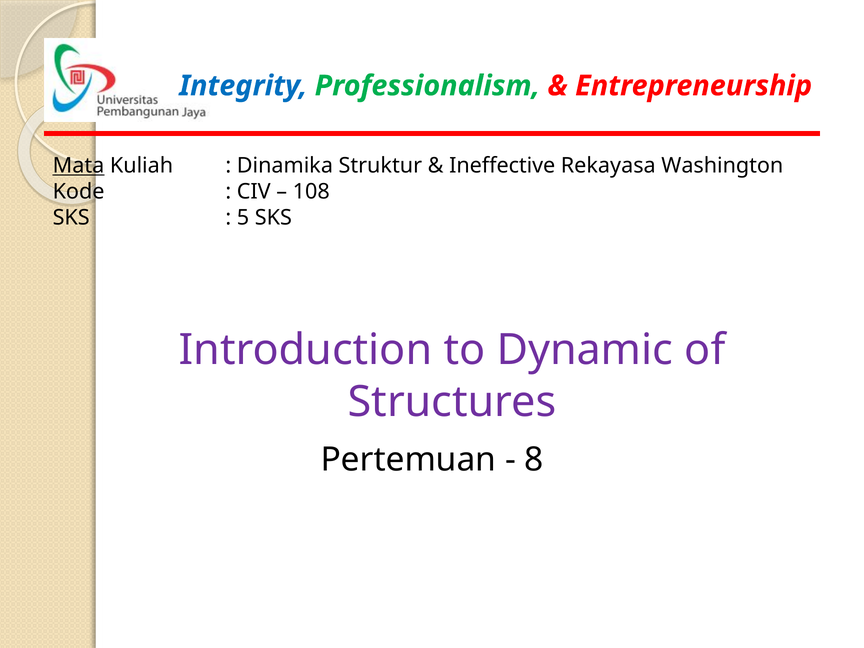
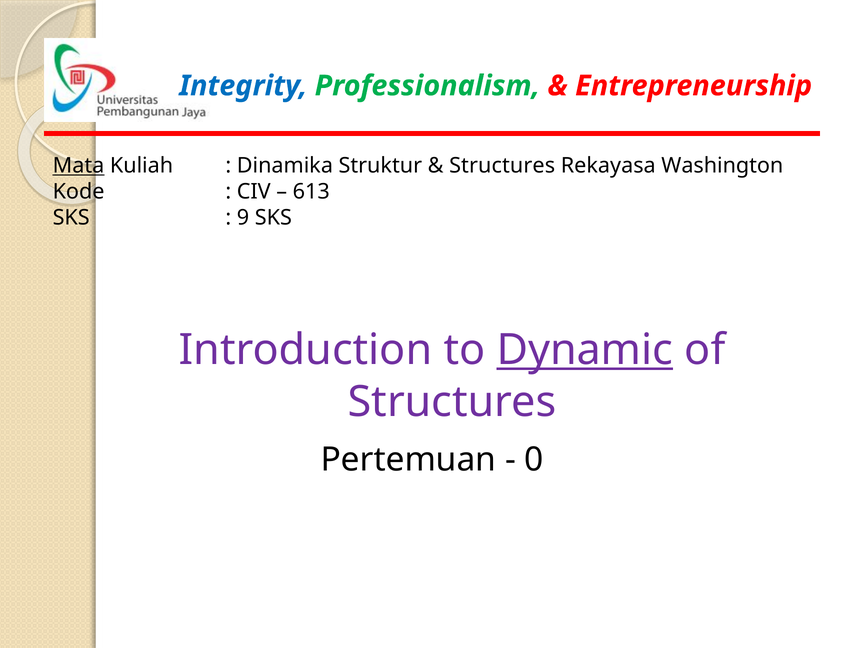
Ineffective at (502, 166): Ineffective -> Structures
108: 108 -> 613
5: 5 -> 9
Dynamic underline: none -> present
8: 8 -> 0
